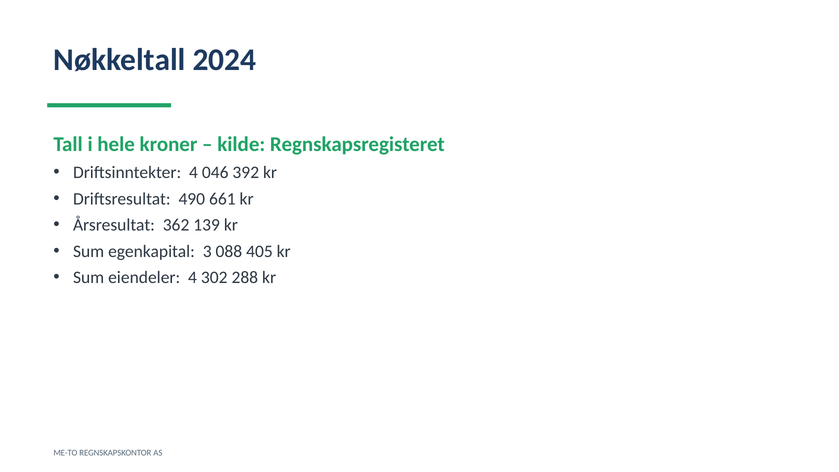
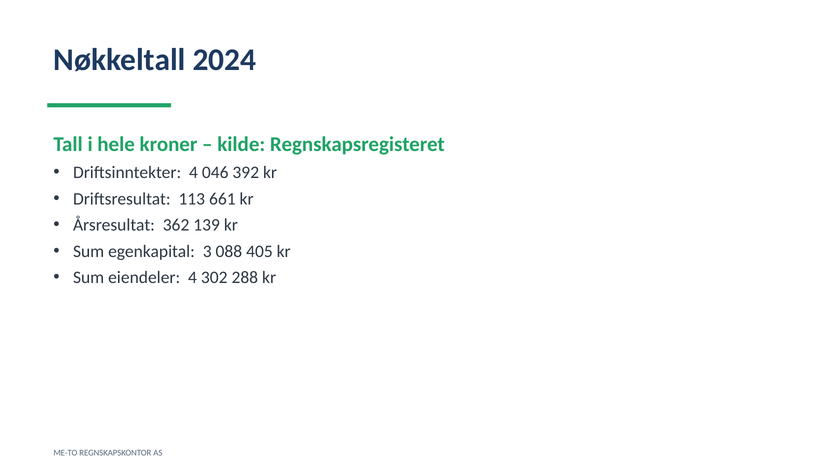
490: 490 -> 113
